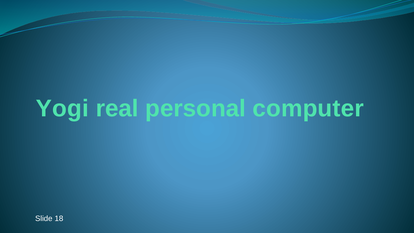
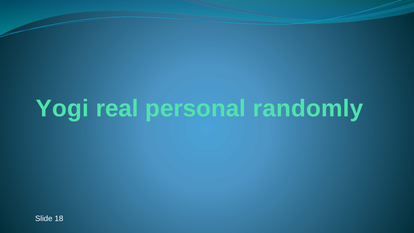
computer: computer -> randomly
